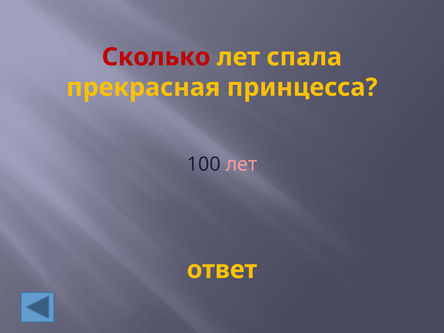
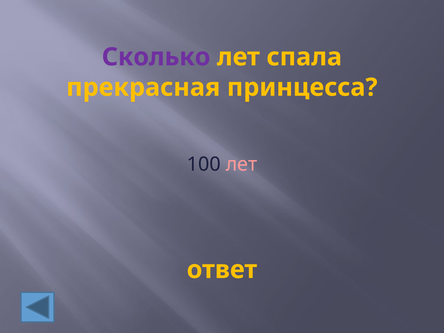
Сколько colour: red -> purple
